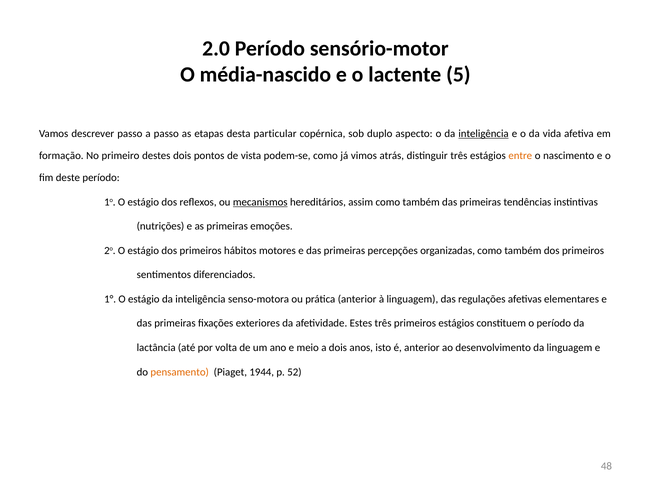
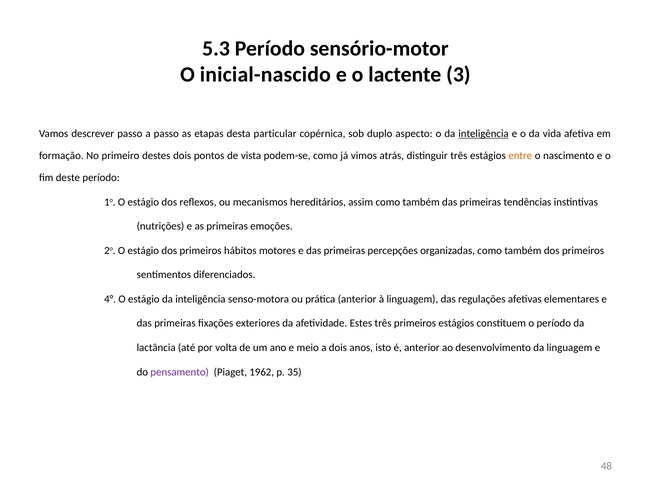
2.0: 2.0 -> 5.3
média-nascido: média-nascido -> inicial-nascido
5: 5 -> 3
mecanismos underline: present -> none
1°: 1° -> 4°
pensamento colour: orange -> purple
1944: 1944 -> 1962
52: 52 -> 35
